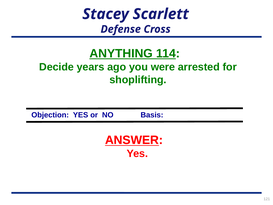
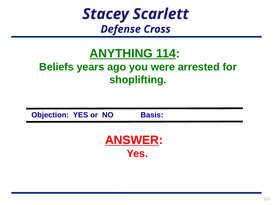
Decide: Decide -> Beliefs
